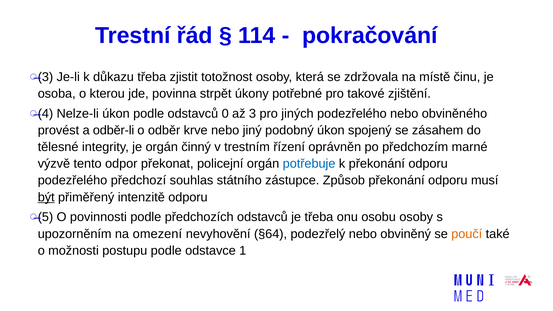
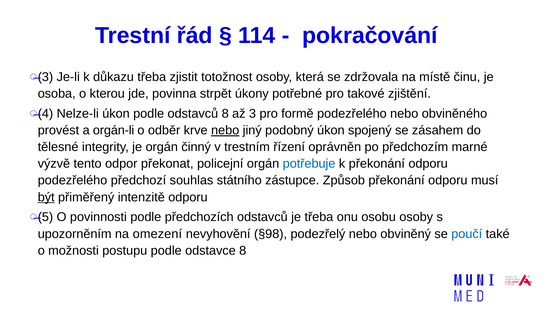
odstavců 0: 0 -> 8
jiných: jiných -> formě
odběr-li: odběr-li -> orgán-li
nebo at (225, 130) underline: none -> present
§64: §64 -> §98
poučí colour: orange -> blue
odstavce 1: 1 -> 8
